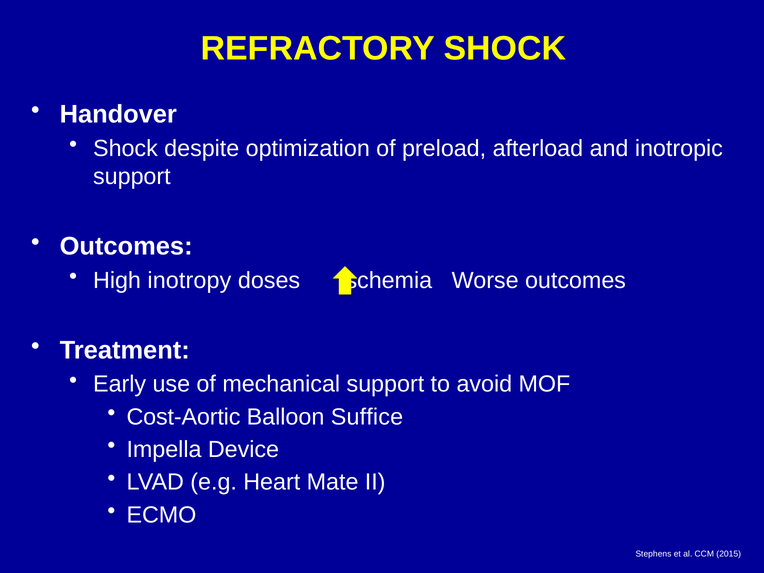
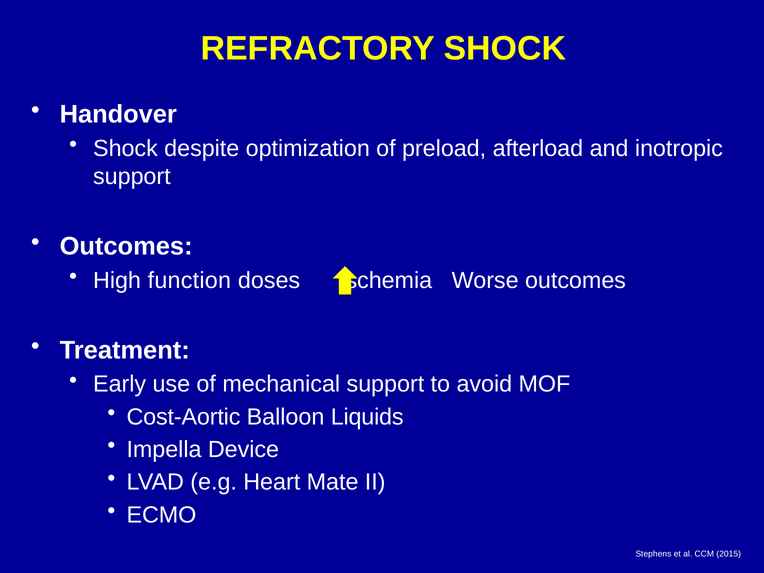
inotropy: inotropy -> function
Suffice: Suffice -> Liquids
